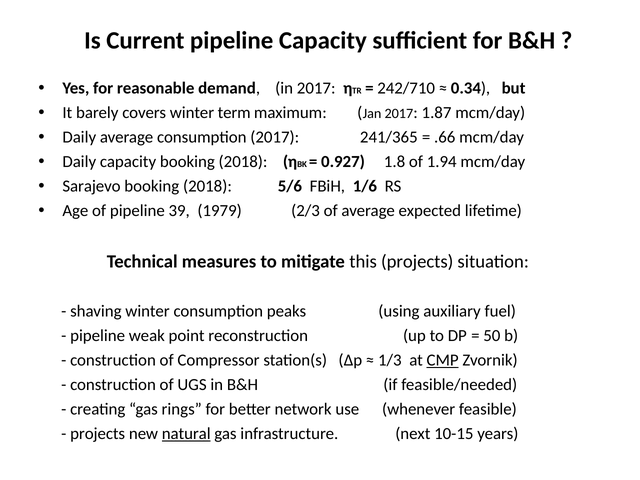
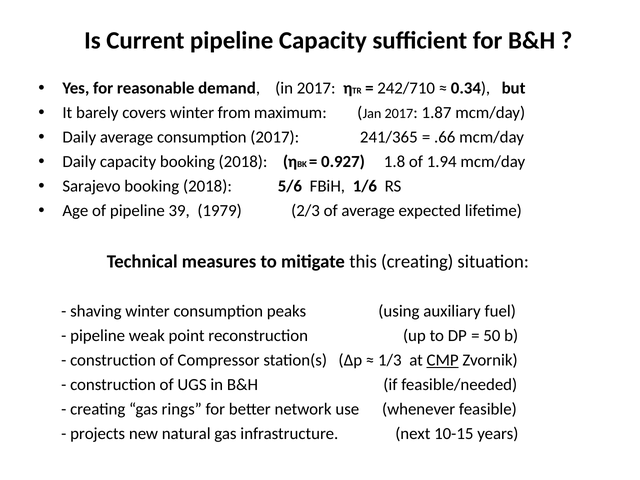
term: term -> from
this projects: projects -> creating
natural underline: present -> none
